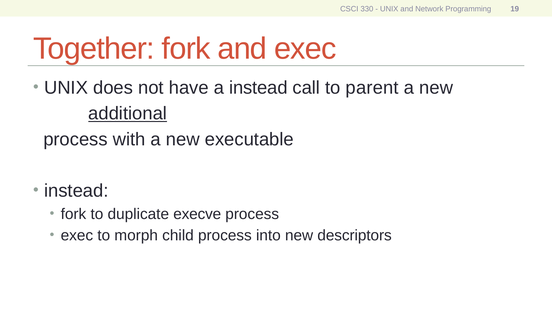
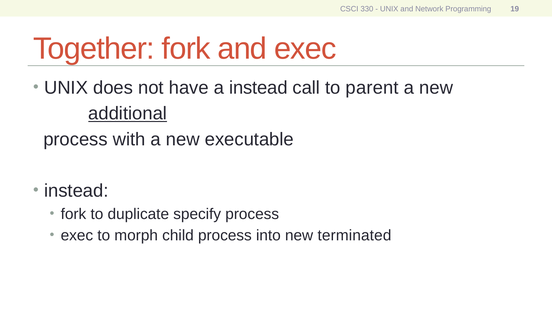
execve: execve -> specify
descriptors: descriptors -> terminated
